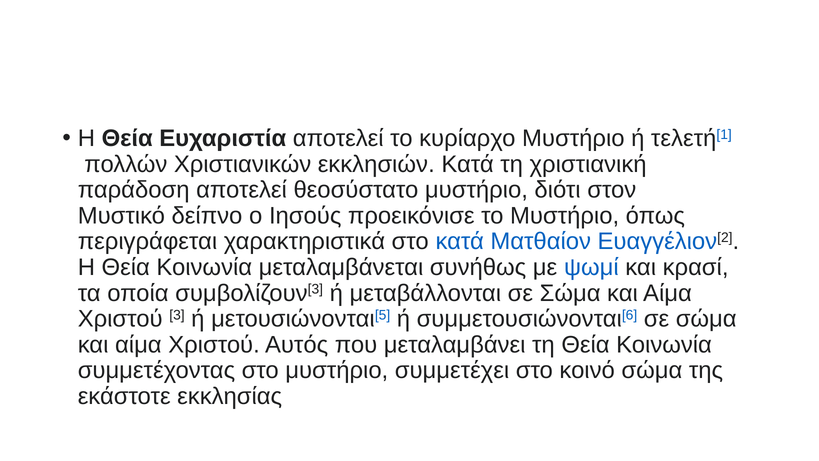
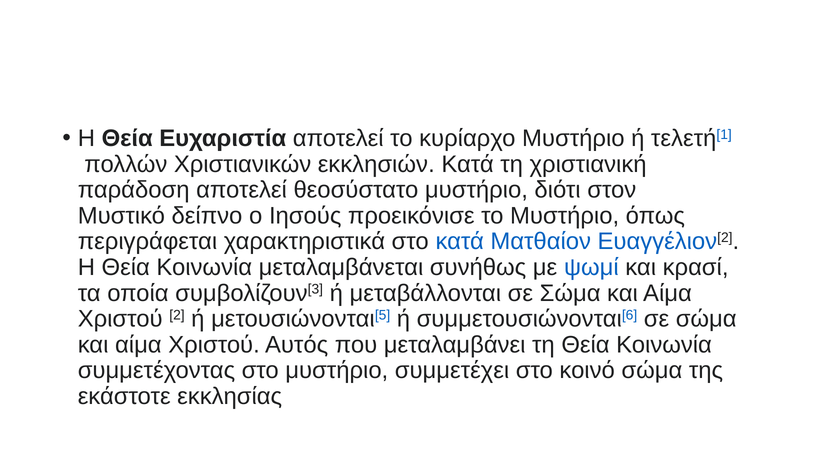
3: 3 -> 2
